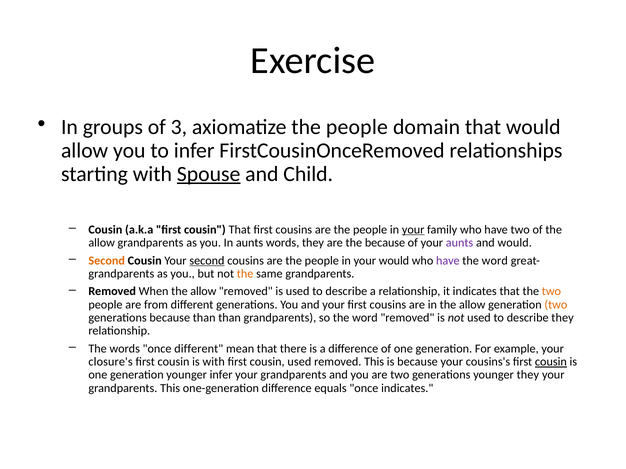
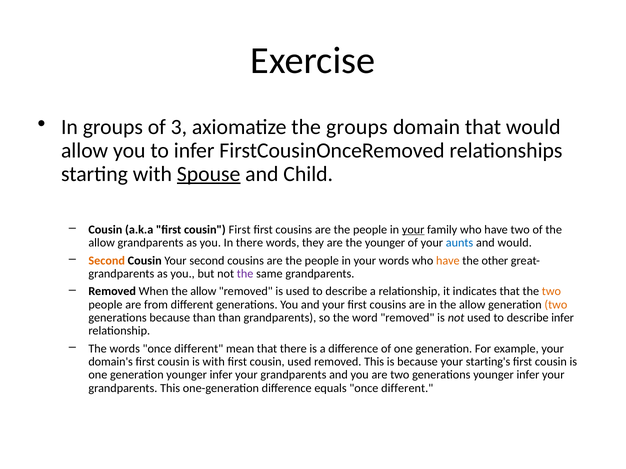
axiomatize the people: people -> groups
cousin That: That -> First
In aunts: aunts -> there
the because: because -> younger
aunts at (460, 243) colour: purple -> blue
second at (207, 261) underline: present -> none
your would: would -> words
have at (448, 261) colour: purple -> orange
word at (495, 261): word -> other
the at (245, 274) colour: orange -> purple
describe they: they -> infer
closure's: closure's -> domain's
cousins's: cousins's -> starting's
cousin at (551, 362) underline: present -> none
generations younger they: they -> infer
equals once indicates: indicates -> different
